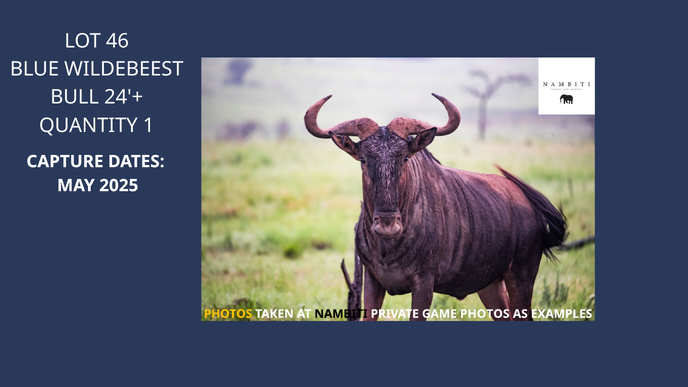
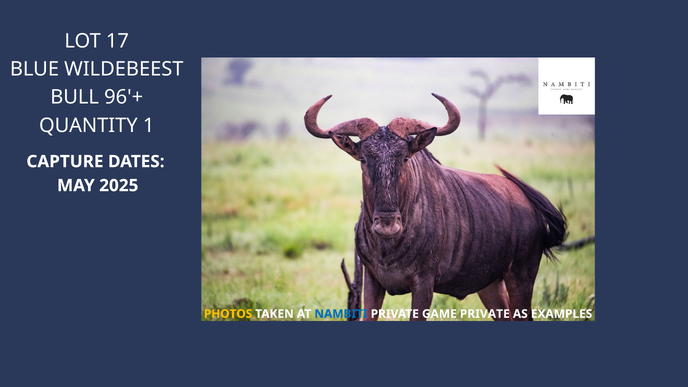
46: 46 -> 17
24'+: 24'+ -> 96'+
NAMBITI colour: black -> blue
GAME PHOTOS: PHOTOS -> PRIVATE
